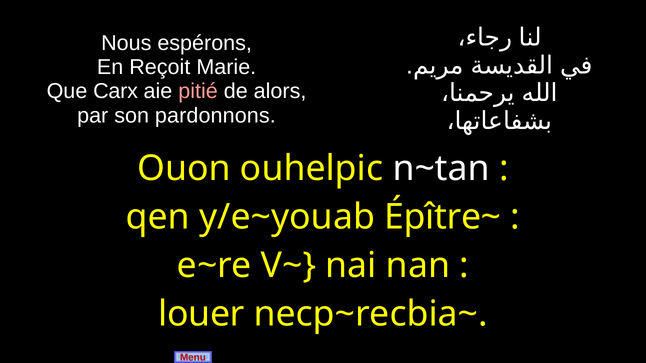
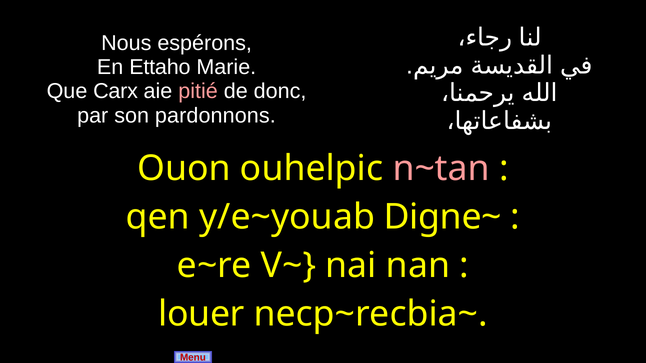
Reçoit: Reçoit -> Ettaho
alors: alors -> donc
n~tan colour: white -> pink
Épître~: Épître~ -> Digne~
